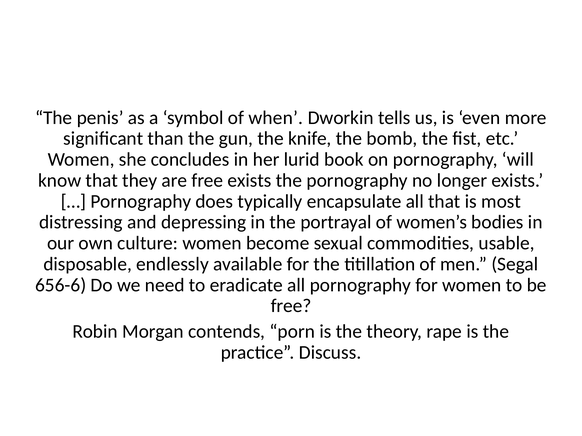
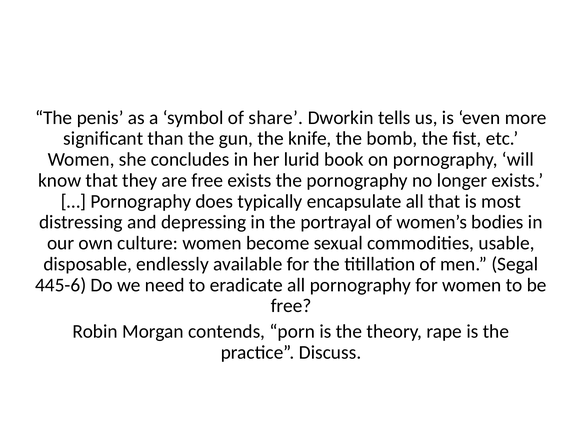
when: when -> share
656-6: 656-6 -> 445-6
